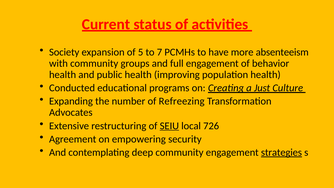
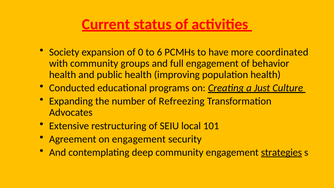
5: 5 -> 0
7: 7 -> 6
absenteeism: absenteeism -> coordinated
SEIU underline: present -> none
726: 726 -> 101
on empowering: empowering -> engagement
